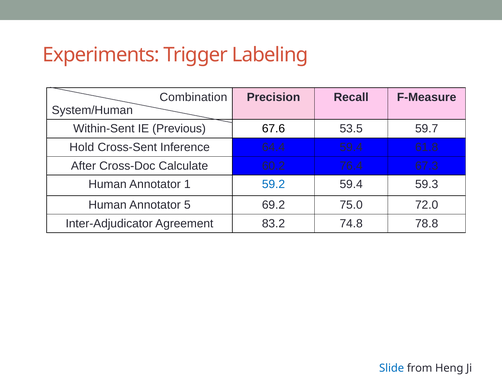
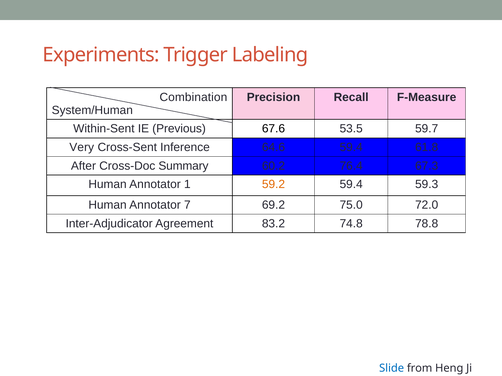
Hold: Hold -> Very
64.4: 64.4 -> 64.6
Calculate: Calculate -> Summary
59.2 colour: blue -> orange
5: 5 -> 7
